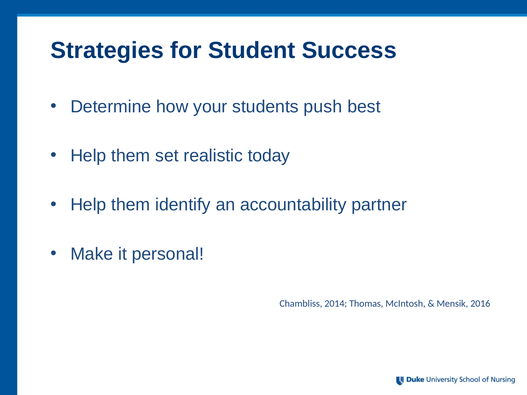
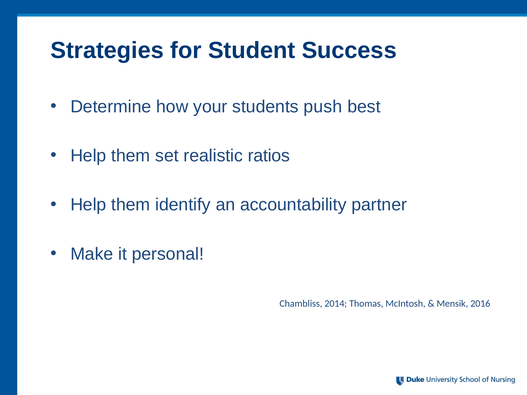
today: today -> ratios
